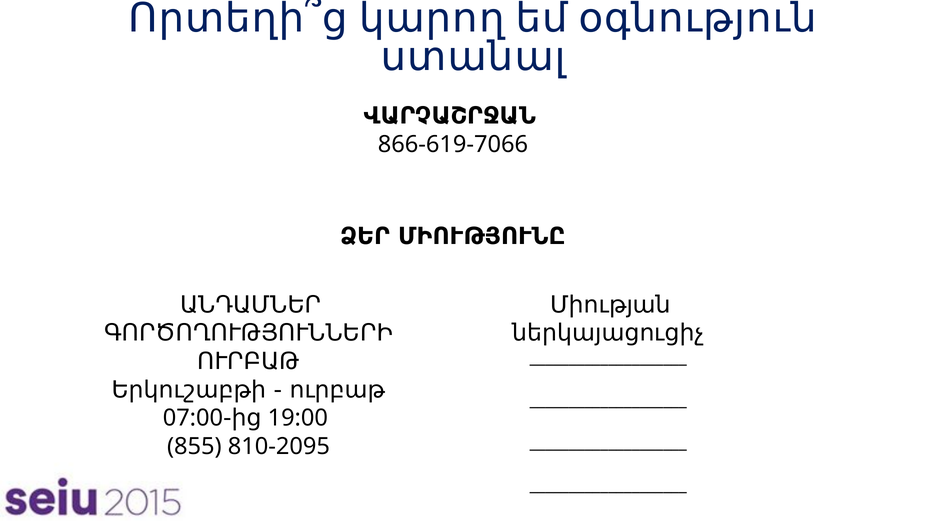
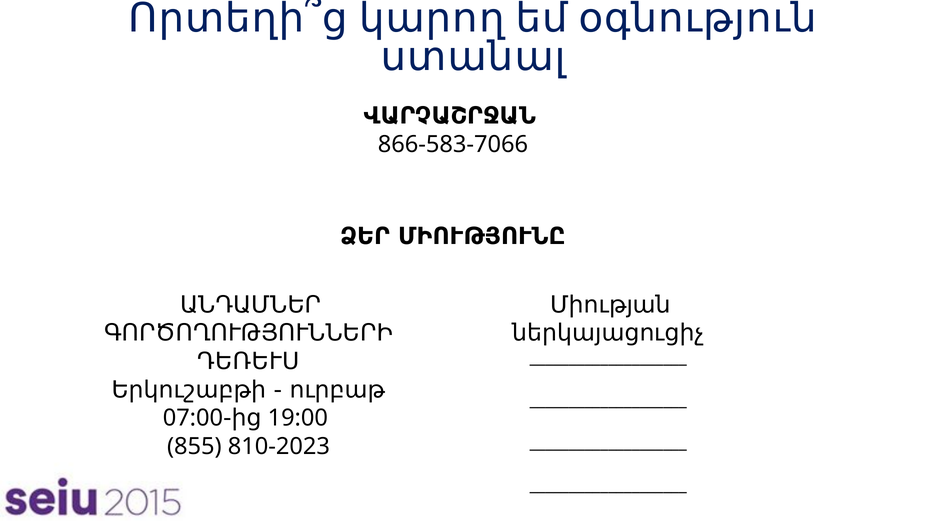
866-619-7066: 866-619-7066 -> 866-583-7066
ՈՒՐԲԱԹ at (248, 362): ՈՒՐԲԱԹ -> ԴԵՌԵՒՍ
810-2095: 810-2095 -> 810-2023
